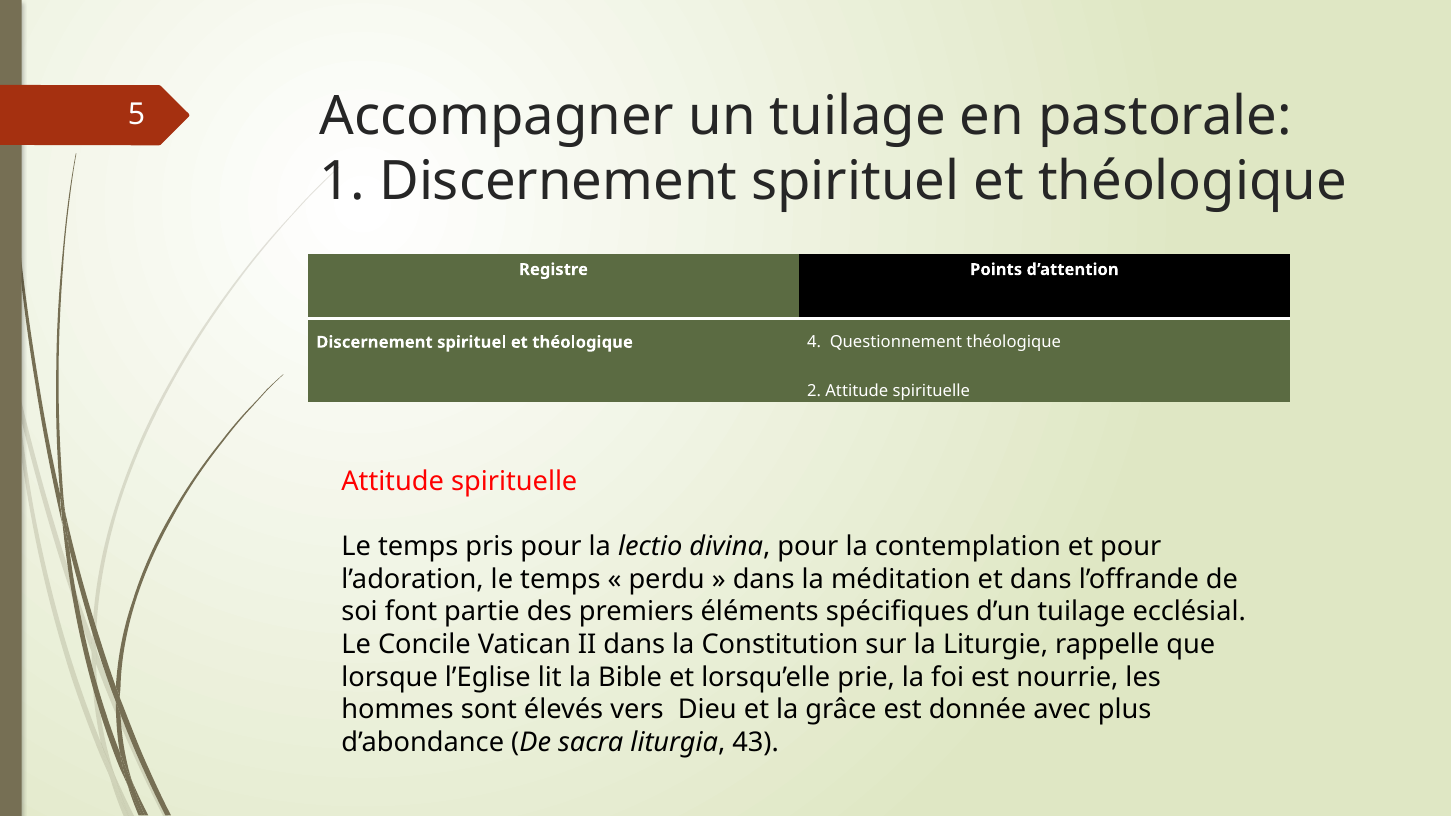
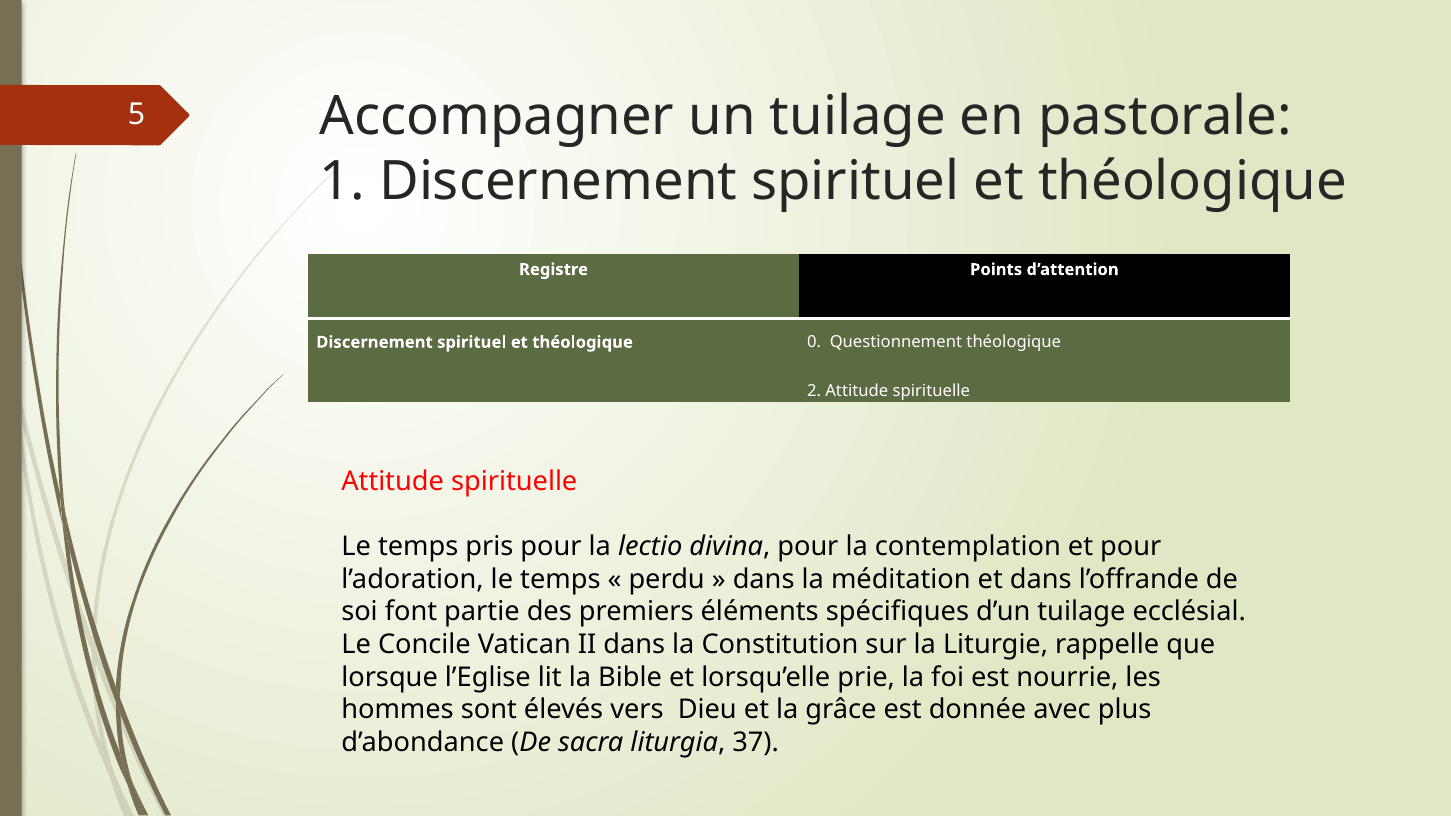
4: 4 -> 0
43: 43 -> 37
